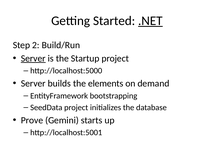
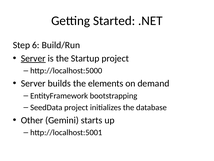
.NET underline: present -> none
2: 2 -> 6
Prove: Prove -> Other
